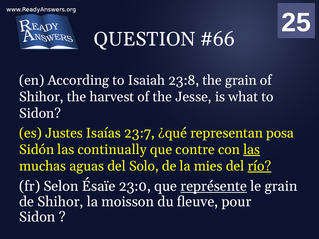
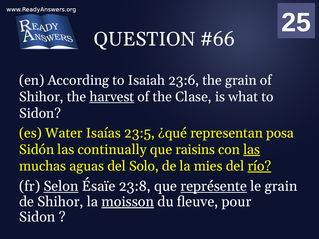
23:8: 23:8 -> 23:6
harvest underline: none -> present
Jesse: Jesse -> Clase
Justes: Justes -> Water
23:7: 23:7 -> 23:5
contre: contre -> raisins
Selon underline: none -> present
23:0: 23:0 -> 23:8
moisson underline: none -> present
